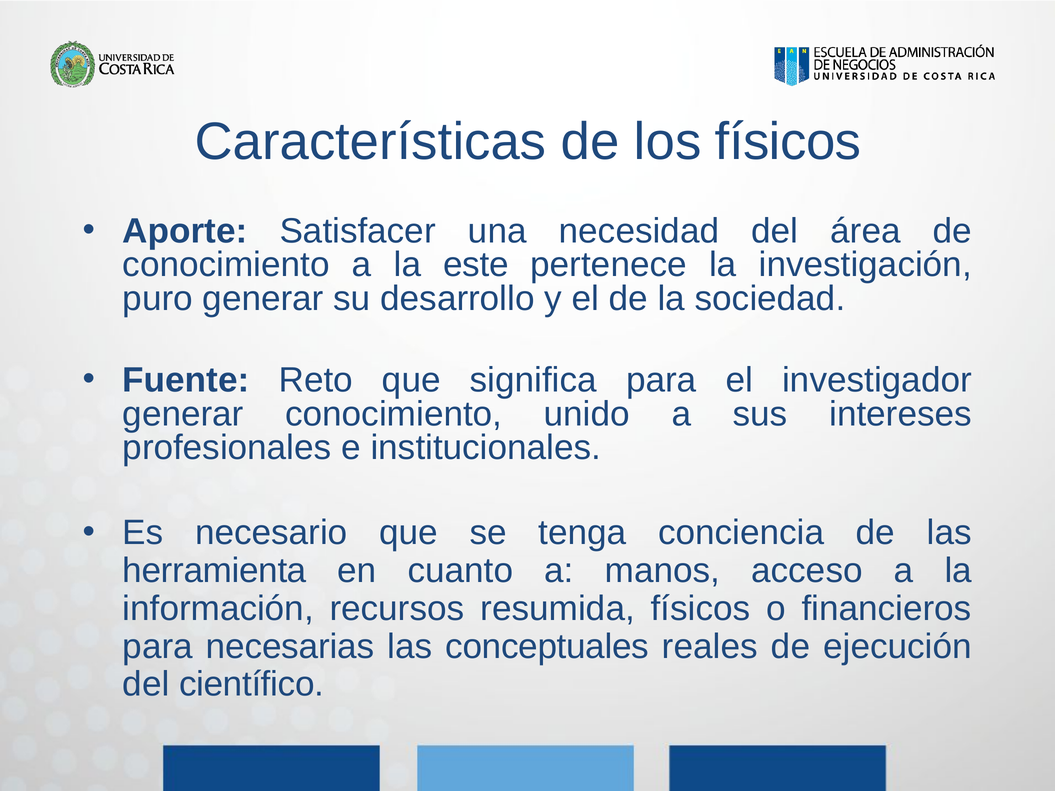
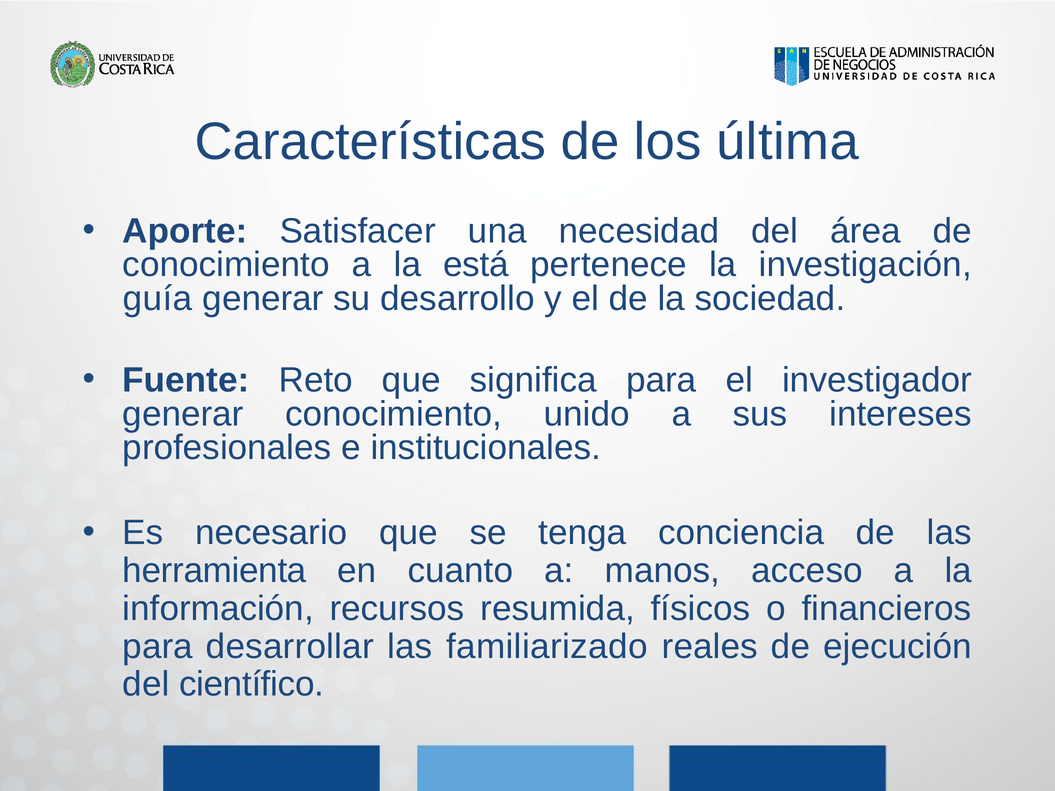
los físicos: físicos -> última
este: este -> está
puro: puro -> guía
necesarias: necesarias -> desarrollar
conceptuales: conceptuales -> familiarizado
